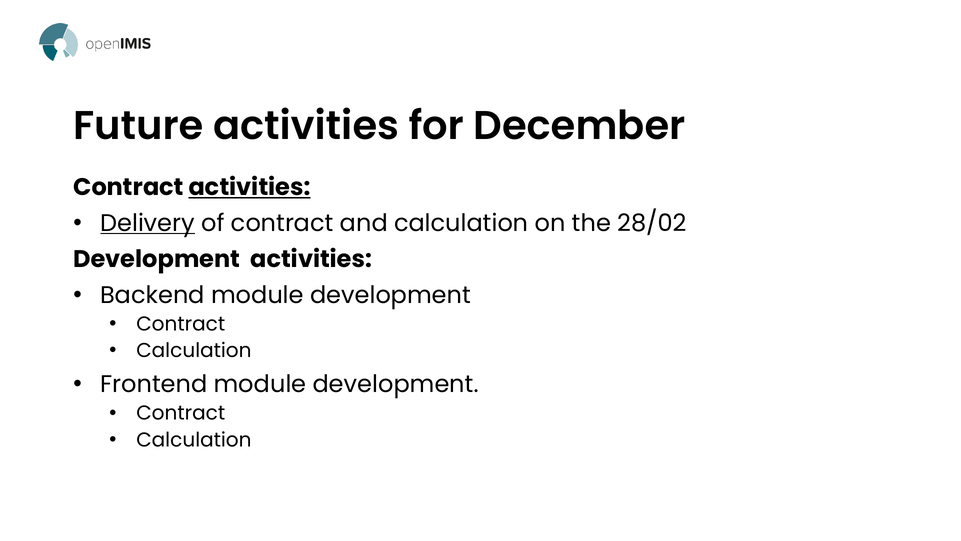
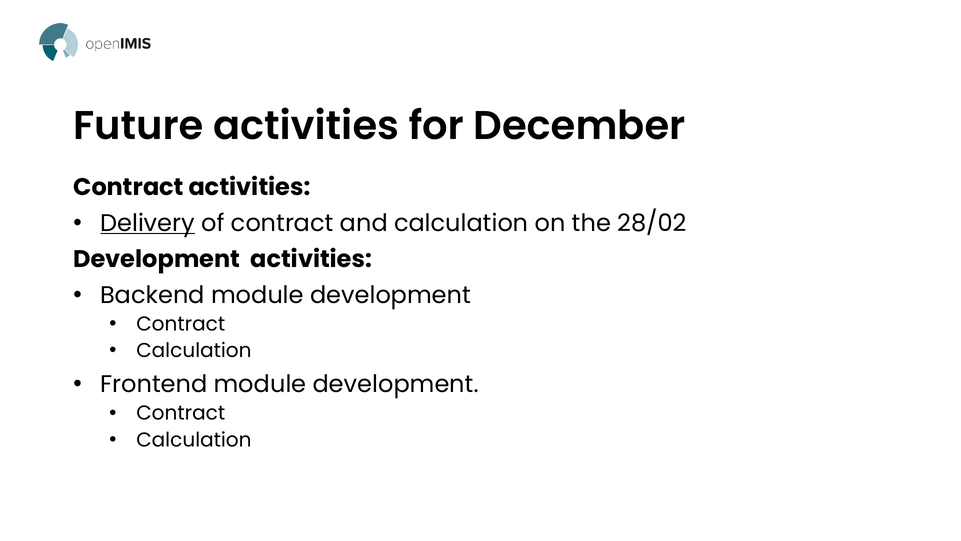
activities at (250, 187) underline: present -> none
